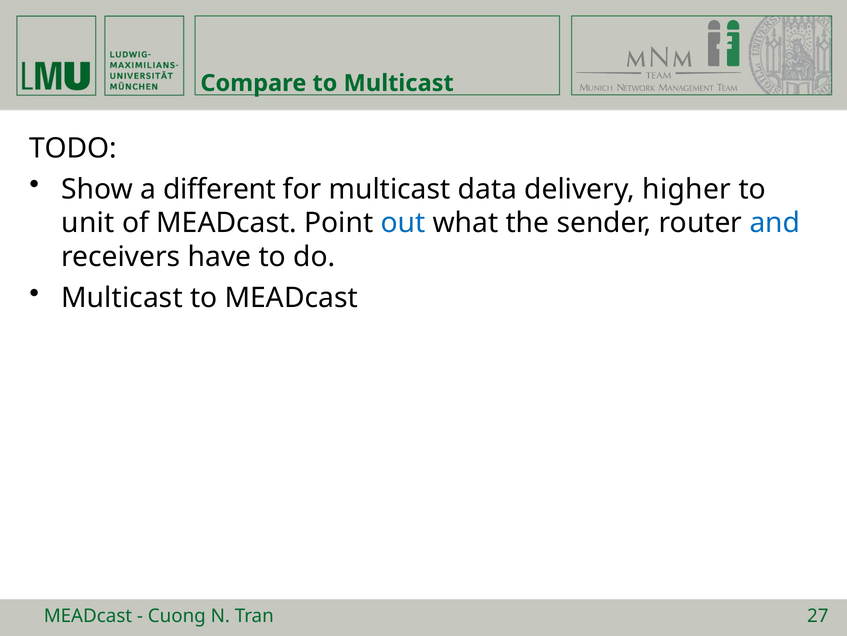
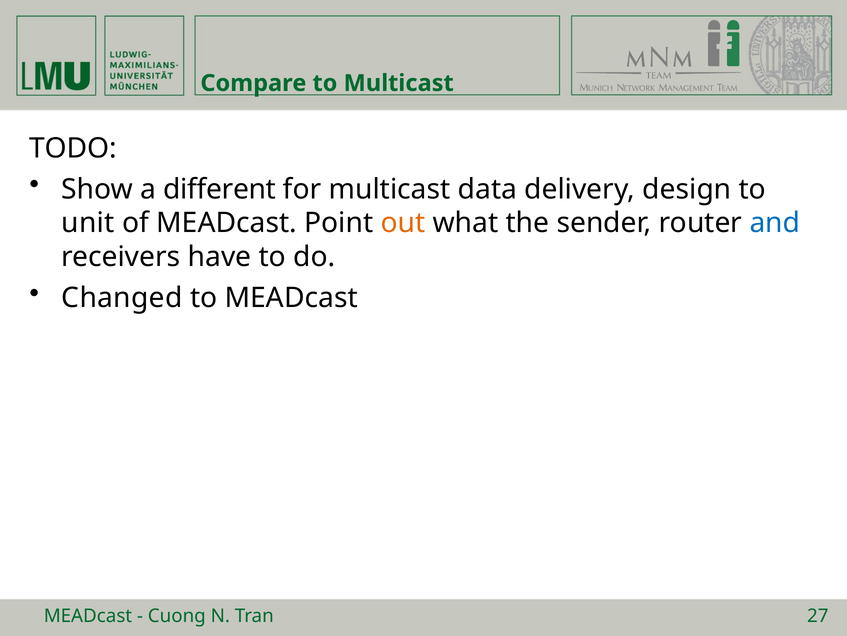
higher: higher -> design
out colour: blue -> orange
Multicast at (122, 298): Multicast -> Changed
